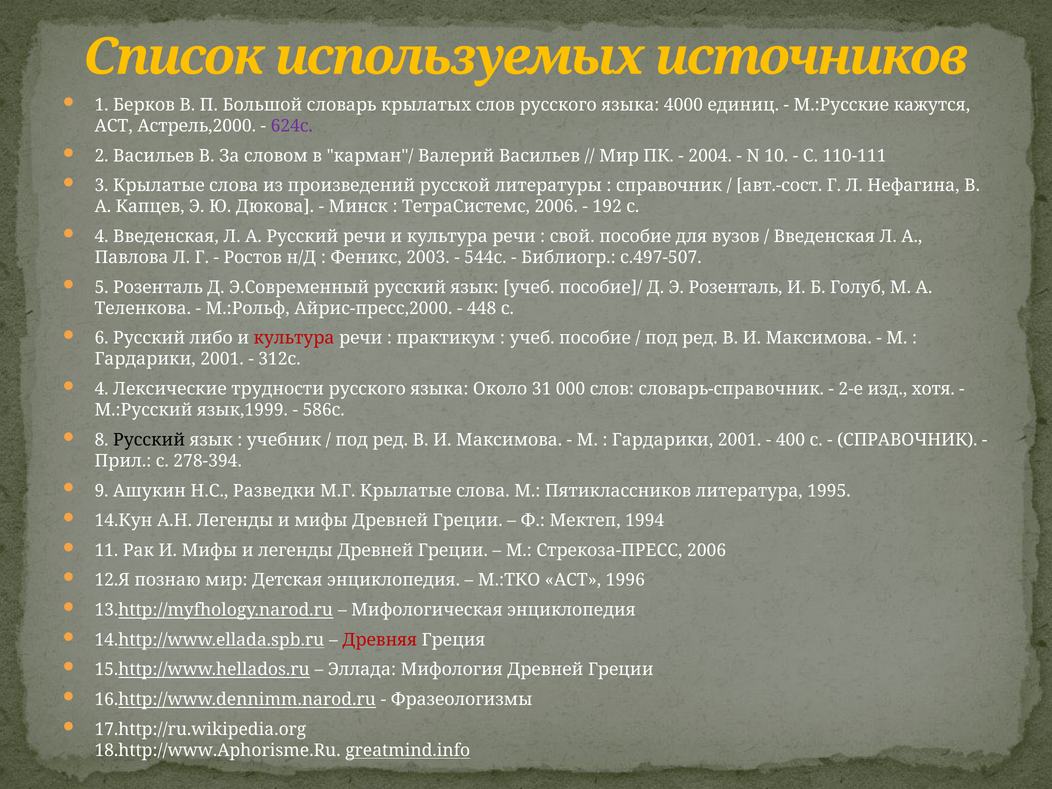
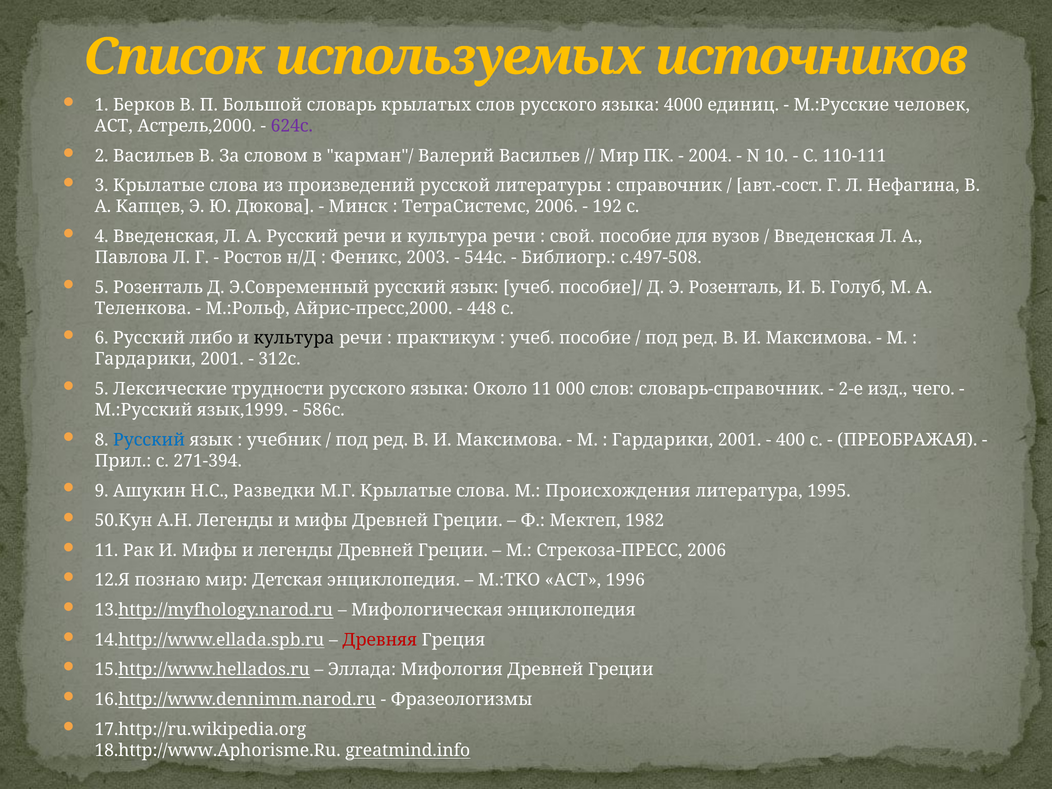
кажутся: кажутся -> человек
с.497-507: с.497-507 -> с.497-508
культура at (294, 338) colour: red -> black
4 at (102, 389): 4 -> 5
Около 31: 31 -> 11
хотя: хотя -> чего
Русский at (149, 440) colour: black -> blue
СПРАВОЧНИК at (907, 440): СПРАВОЧНИК -> ПРЕОБРАЖАЯ
278-394: 278-394 -> 271-394
Пятиклассников: Пятиклассников -> Происхождения
14.Кун: 14.Кун -> 50.Кун
1994: 1994 -> 1982
